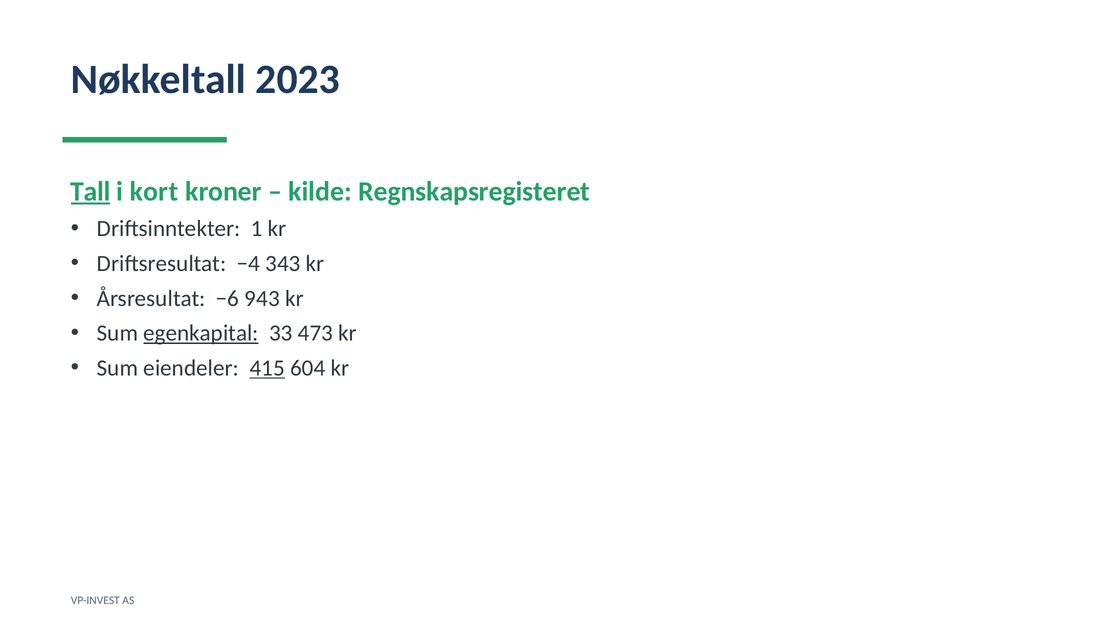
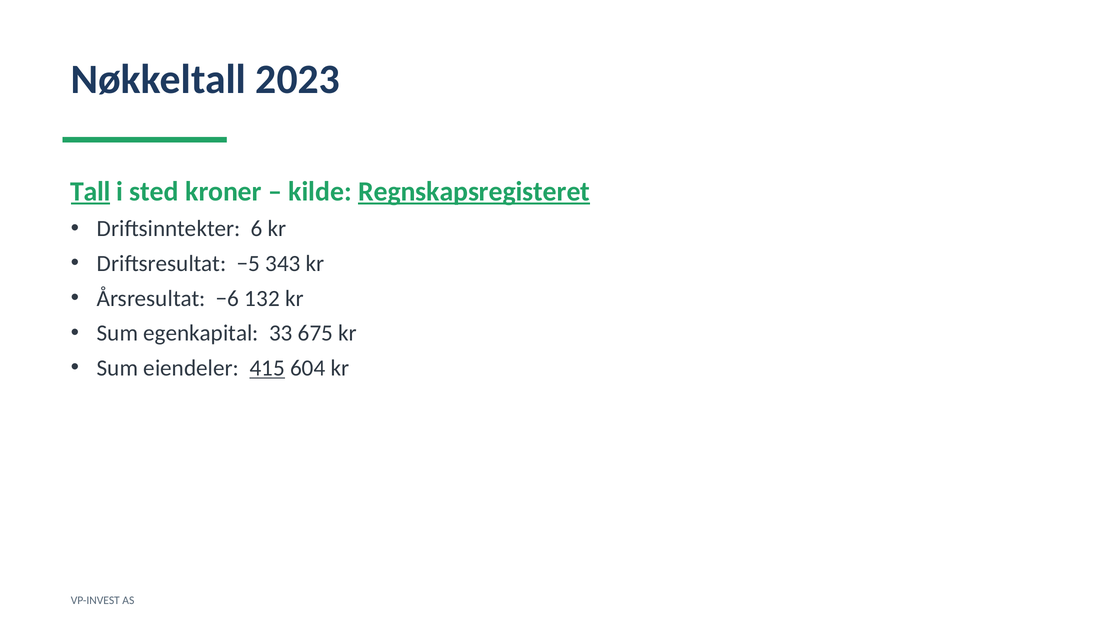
kort: kort -> sted
Regnskapsregisteret underline: none -> present
1: 1 -> 6
−4: −4 -> −5
943: 943 -> 132
egenkapital underline: present -> none
473: 473 -> 675
